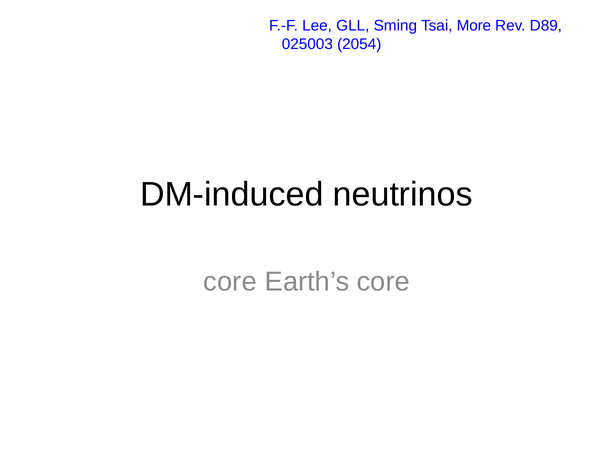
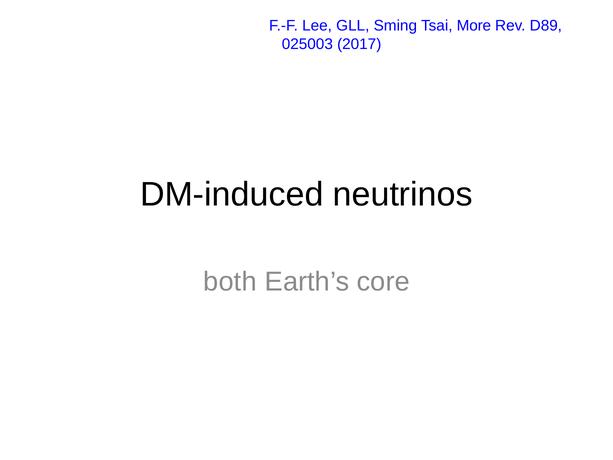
2054: 2054 -> 2017
core at (230, 282): core -> both
